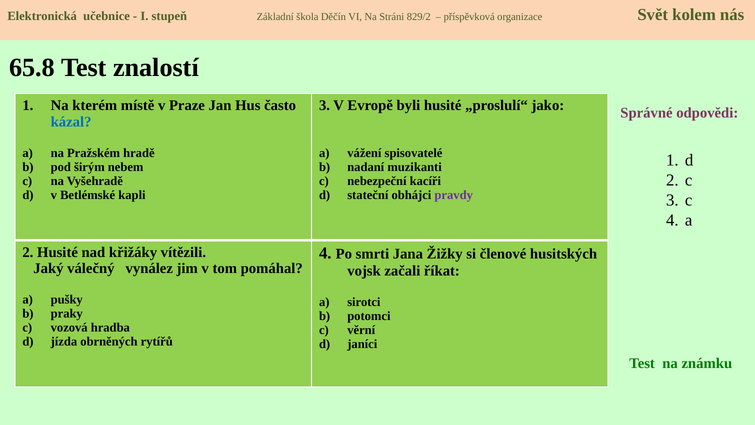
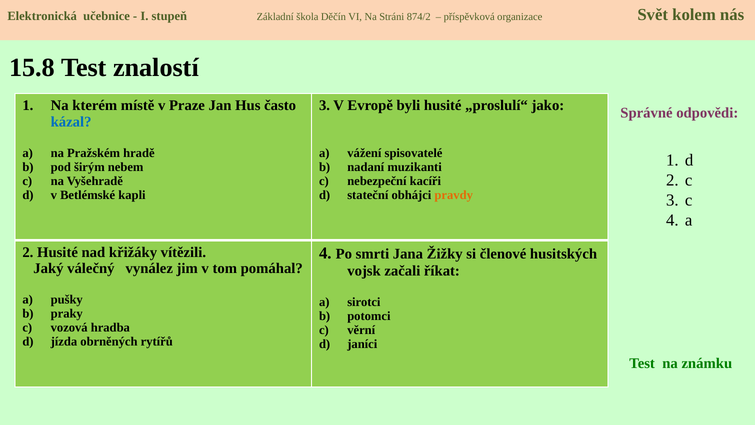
829/2: 829/2 -> 874/2
65.8: 65.8 -> 15.8
pravdy colour: purple -> orange
